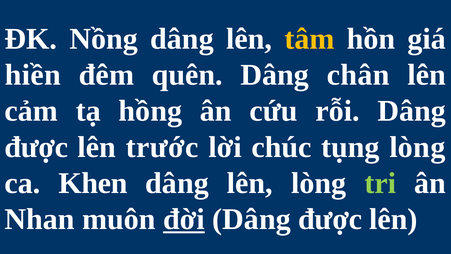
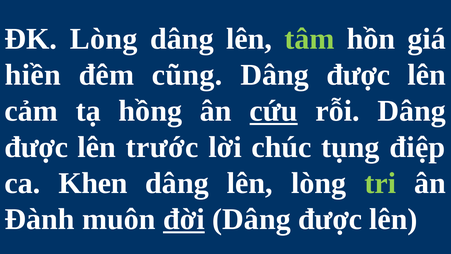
ĐK Nồng: Nồng -> Lòng
tâm colour: yellow -> light green
quên: quên -> cũng
chân at (358, 75): chân -> được
cứu underline: none -> present
tụng lòng: lòng -> điệp
Nhan: Nhan -> Đành
